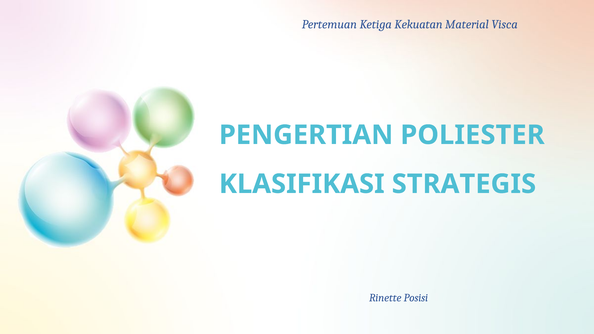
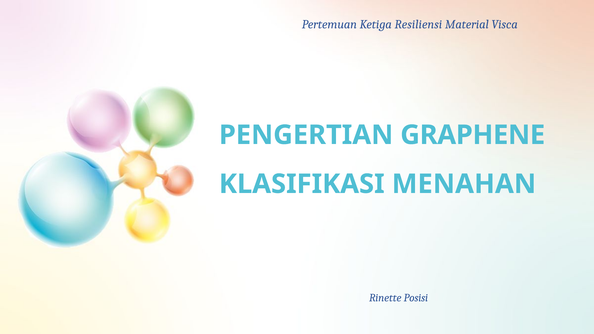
Kekuatan: Kekuatan -> Resiliensi
POLIESTER: POLIESTER -> GRAPHENE
STRATEGIS: STRATEGIS -> MENAHAN
